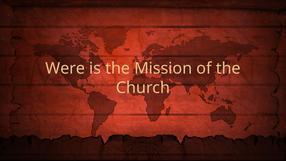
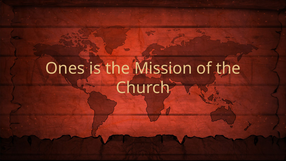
Were: Were -> Ones
